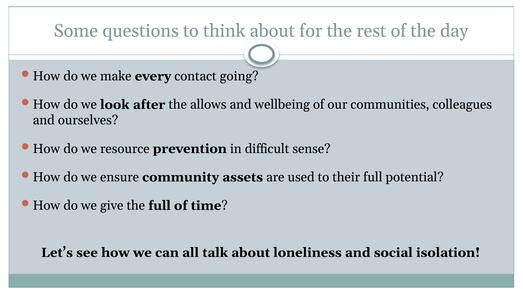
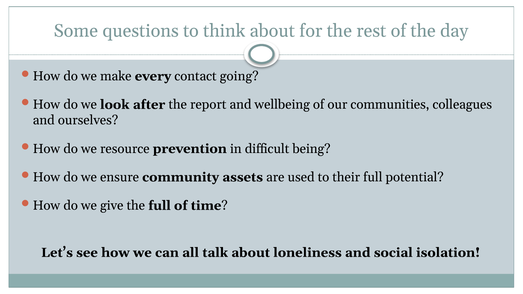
allows: allows -> report
sense: sense -> being
